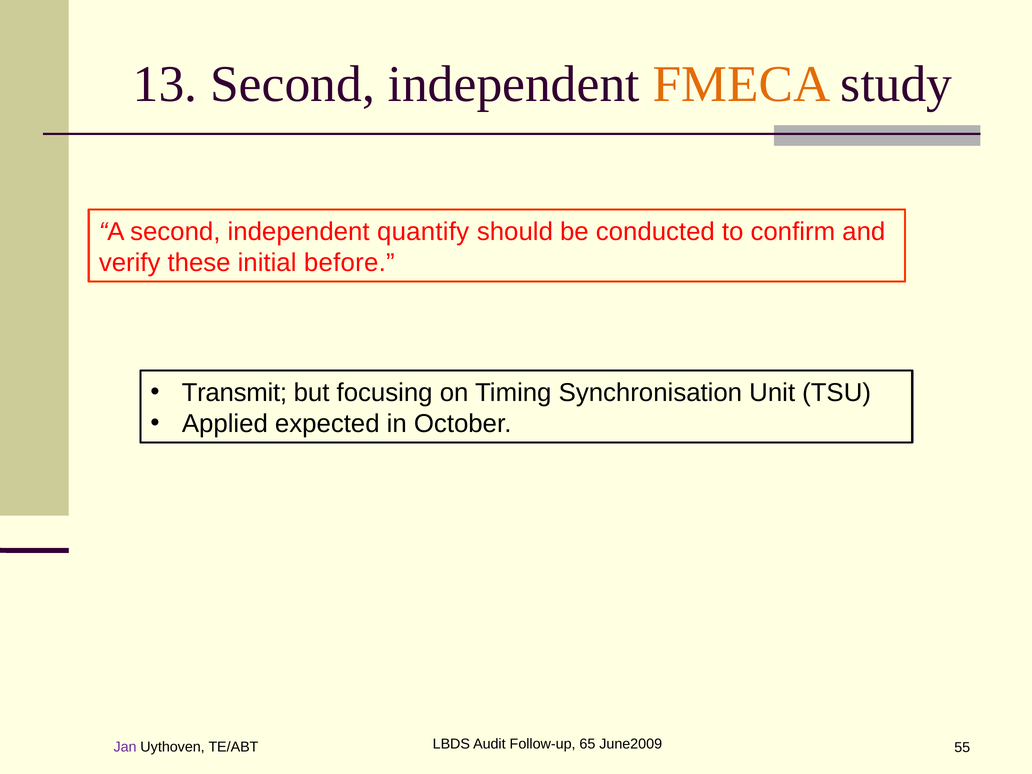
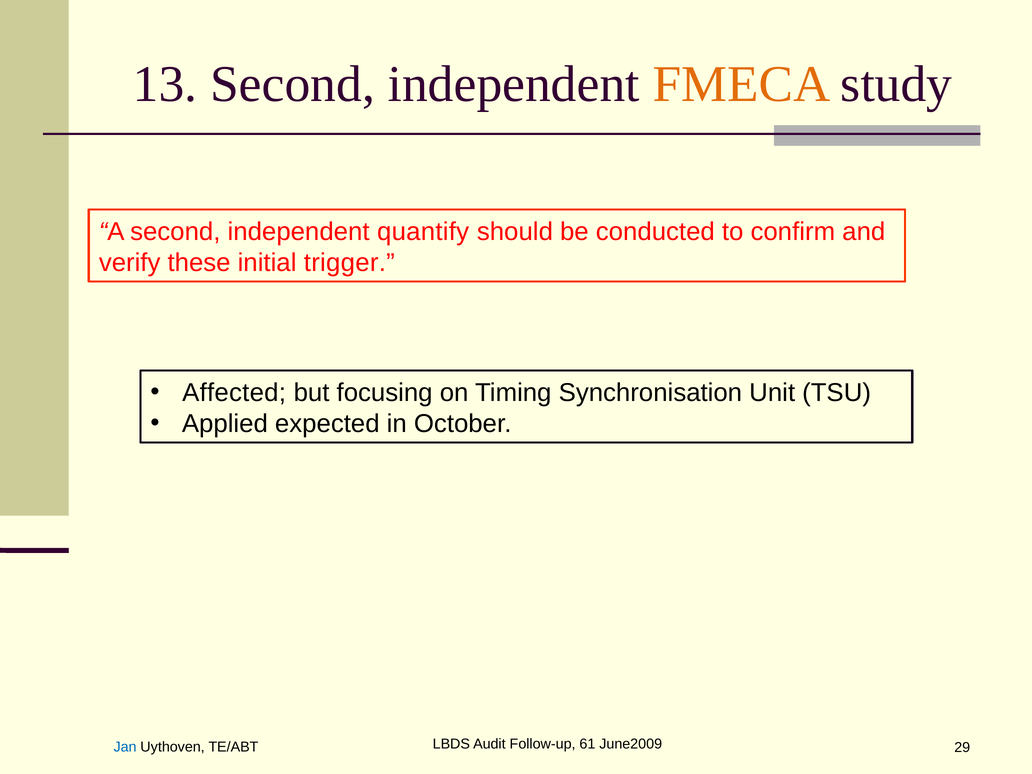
before: before -> trigger
Transmit: Transmit -> Affected
65: 65 -> 61
55: 55 -> 29
Jan colour: purple -> blue
